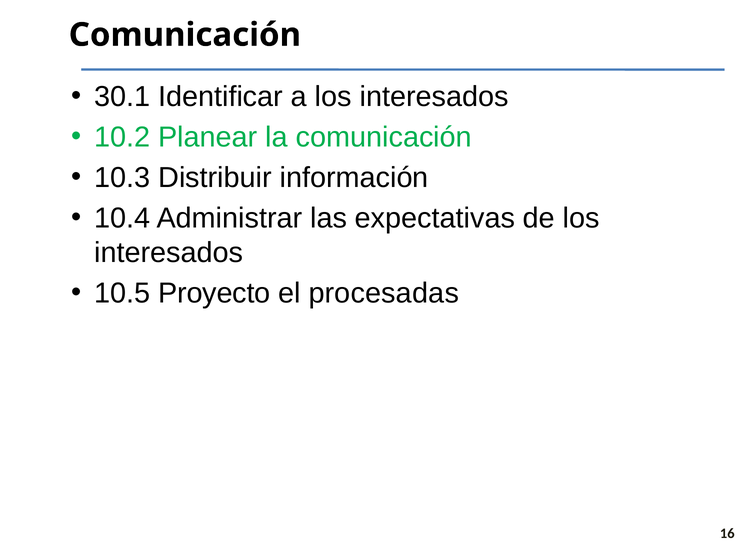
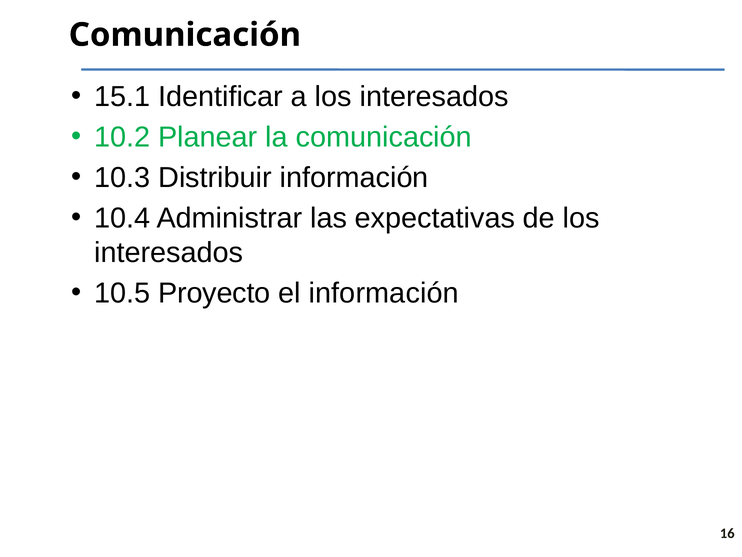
30.1: 30.1 -> 15.1
el procesadas: procesadas -> información
